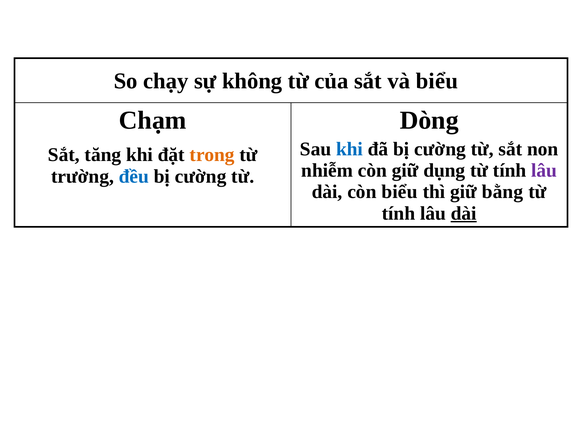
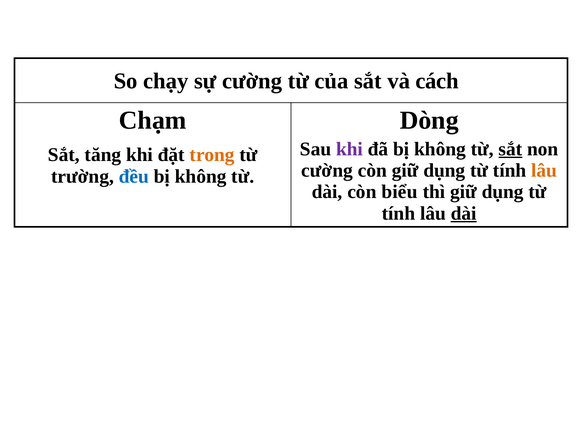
sự không: không -> cường
và biểu: biểu -> cách
khi at (350, 149) colour: blue -> purple
đã bị cường: cường -> không
sắt at (510, 149) underline: none -> present
nhiễm at (327, 171): nhiễm -> cường
lâu at (544, 171) colour: purple -> orange
cường at (201, 177): cường -> không
thì giữ bằng: bằng -> dụng
